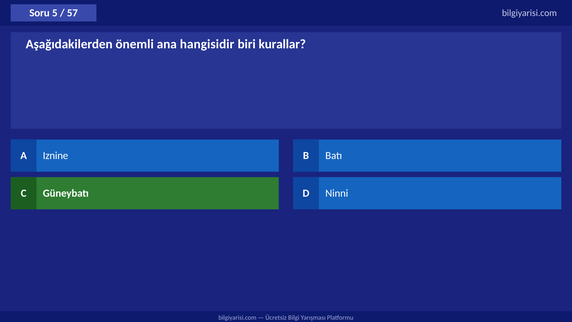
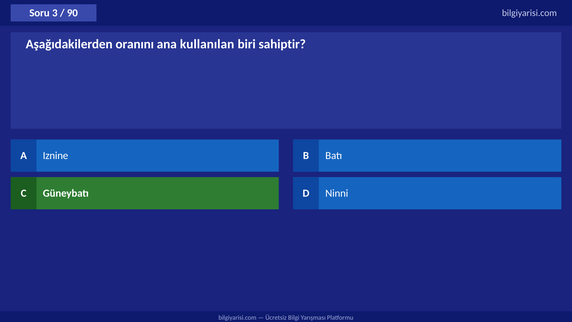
5: 5 -> 3
57: 57 -> 90
önemli: önemli -> oranını
hangisidir: hangisidir -> kullanılan
kurallar: kurallar -> sahiptir
